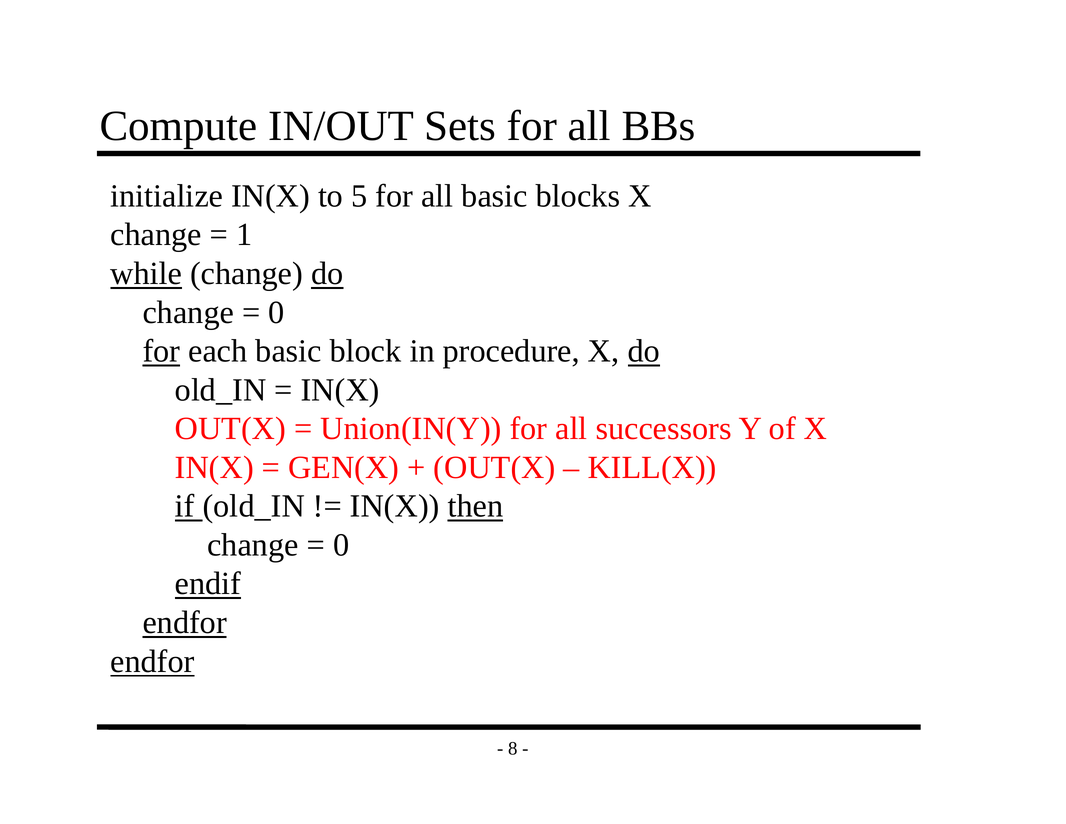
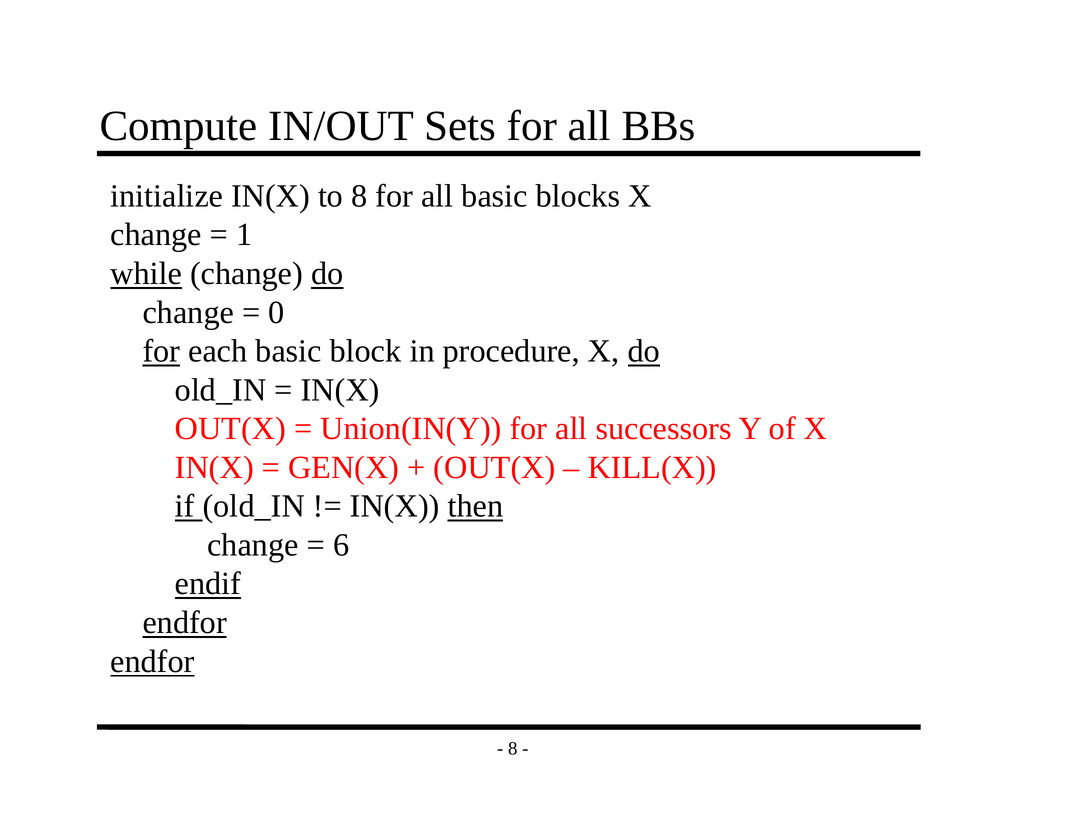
to 5: 5 -> 8
0 at (341, 545): 0 -> 6
